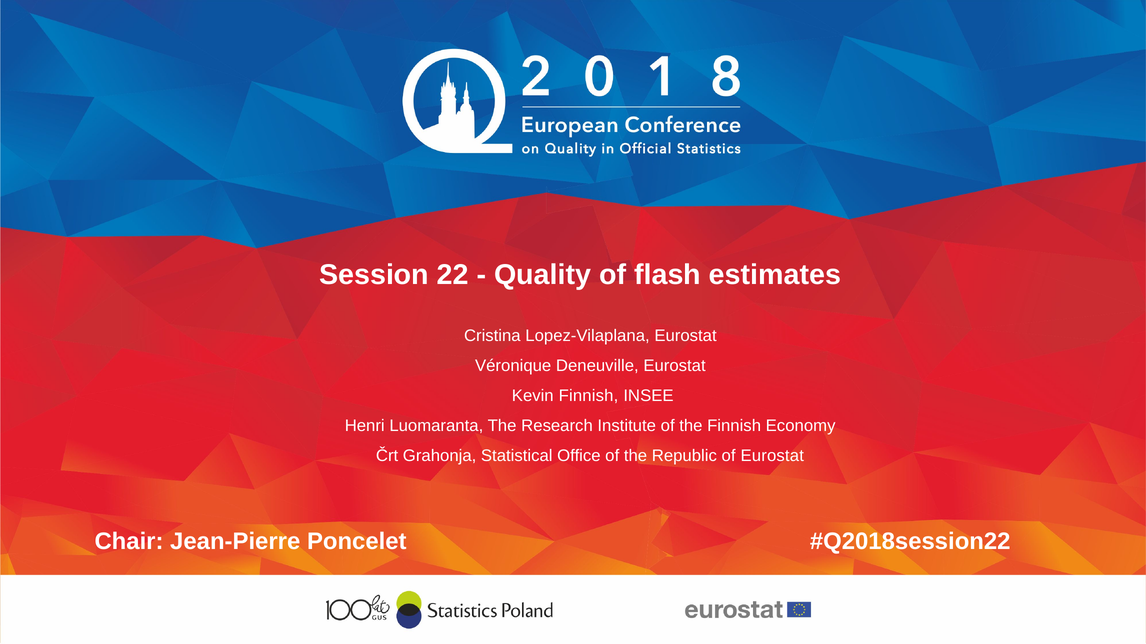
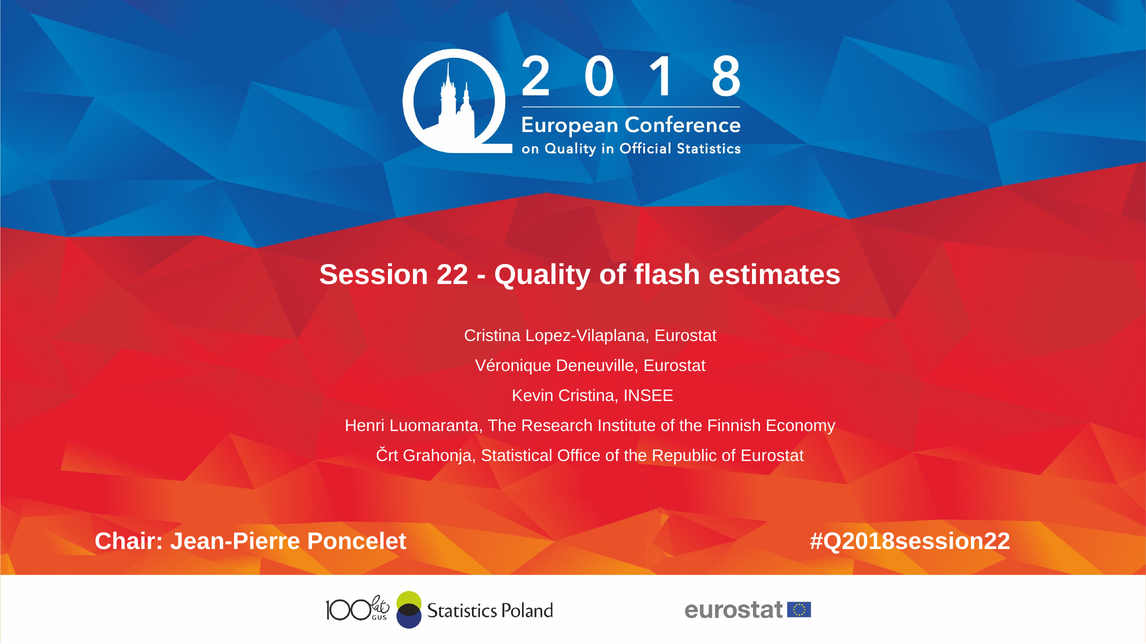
Kevin Finnish: Finnish -> Cristina
